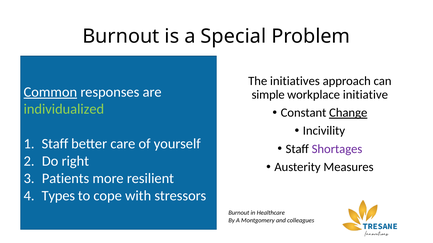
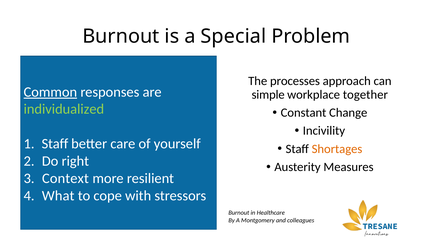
initiatives: initiatives -> processes
initiative: initiative -> together
Change underline: present -> none
Shortages colour: purple -> orange
Patients: Patients -> Context
Types: Types -> What
